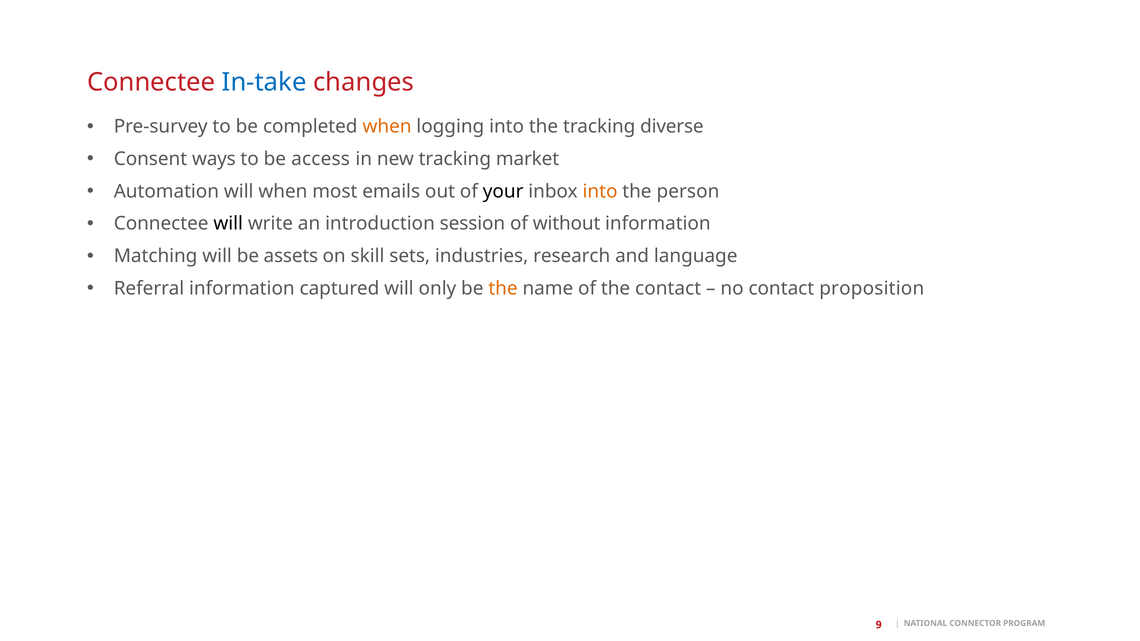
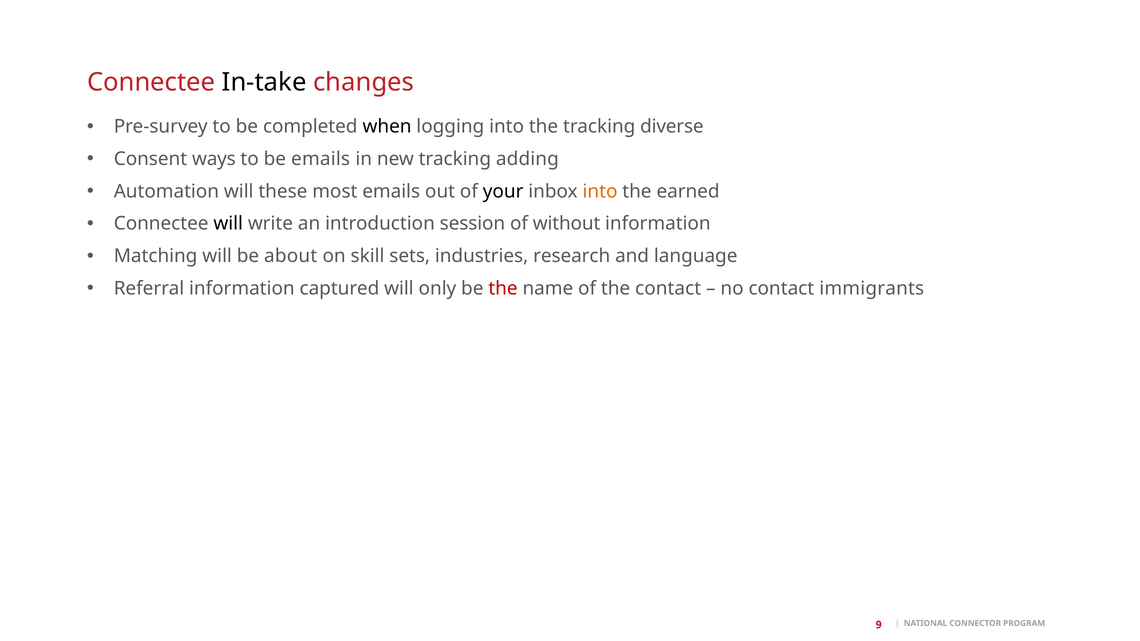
In-take colour: blue -> black
when at (387, 127) colour: orange -> black
be access: access -> emails
market: market -> adding
will when: when -> these
person: person -> earned
assets: assets -> about
the at (503, 289) colour: orange -> red
proposition: proposition -> immigrants
